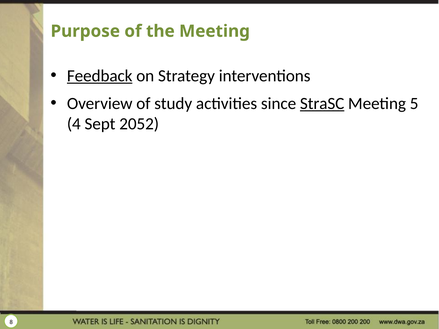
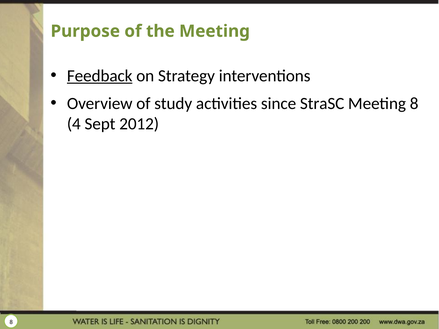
StraSC underline: present -> none
Meeting 5: 5 -> 8
2052: 2052 -> 2012
